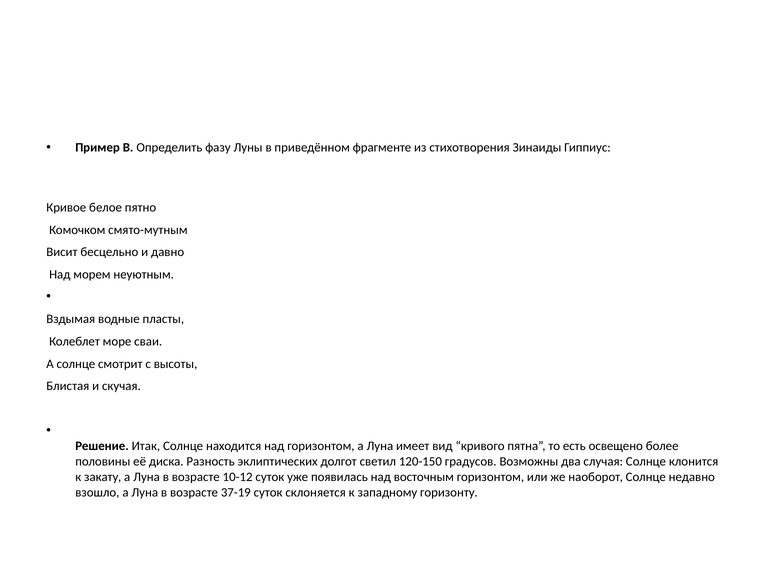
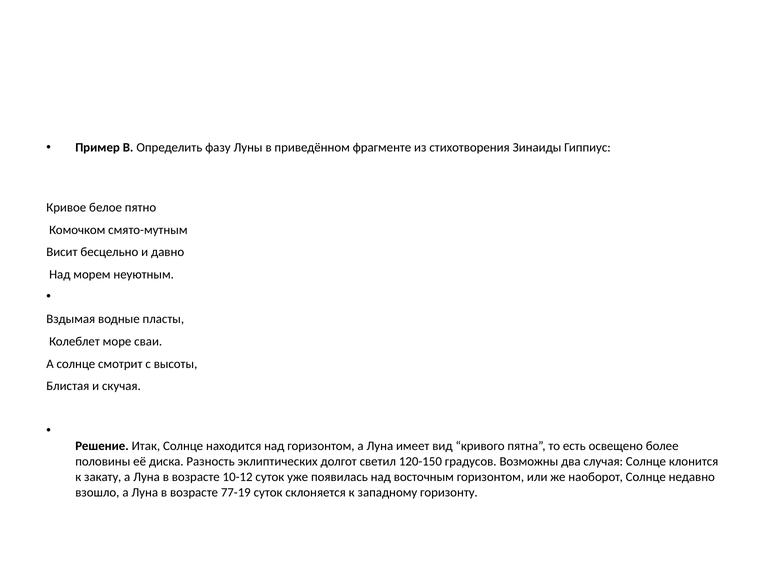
37-19: 37-19 -> 77-19
